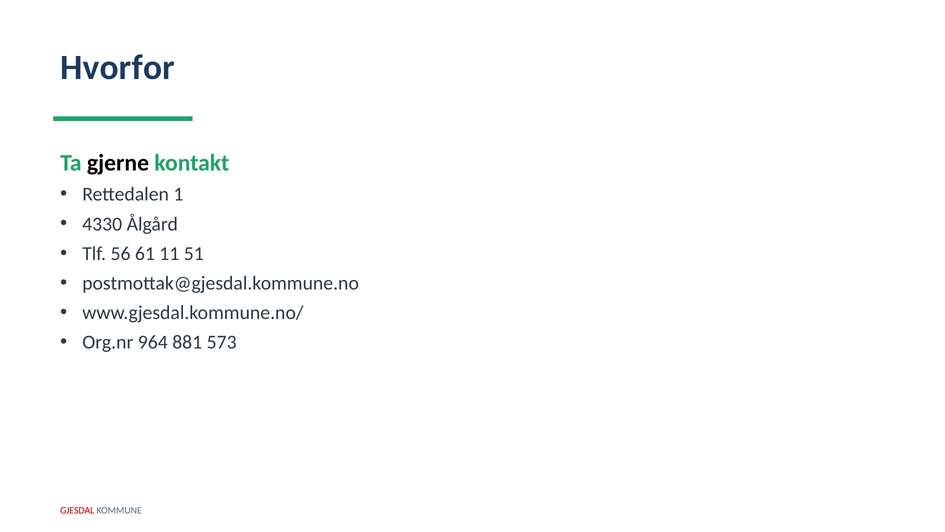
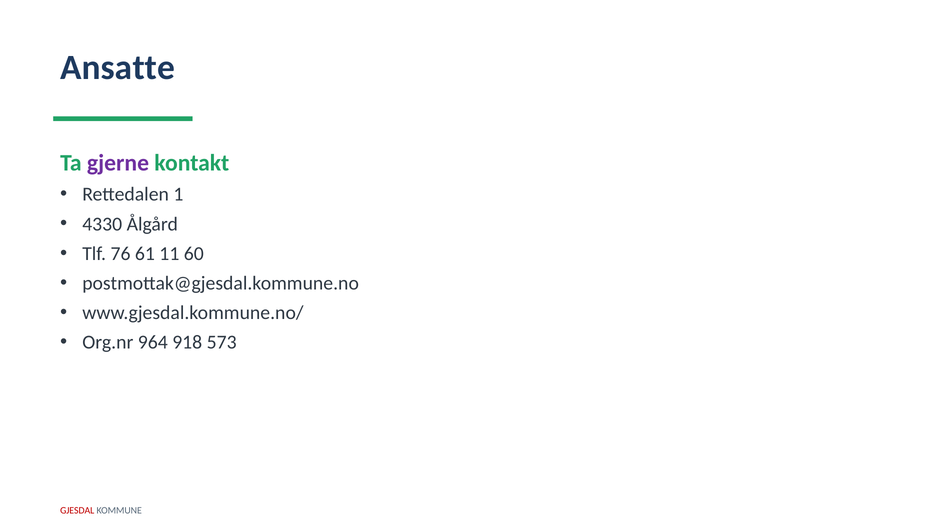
Hvorfor: Hvorfor -> Ansatte
gjerne colour: black -> purple
56: 56 -> 76
51: 51 -> 60
881: 881 -> 918
